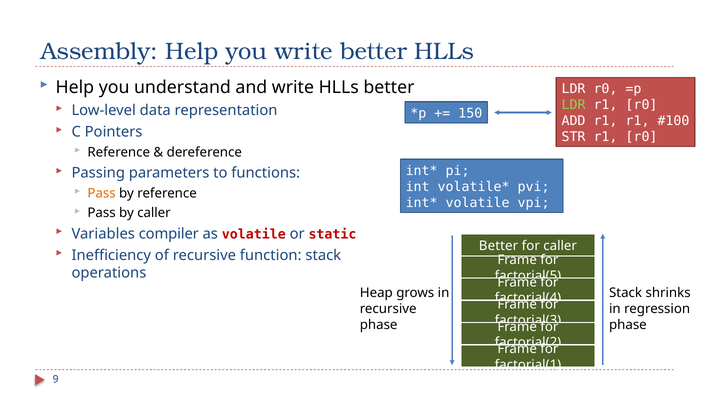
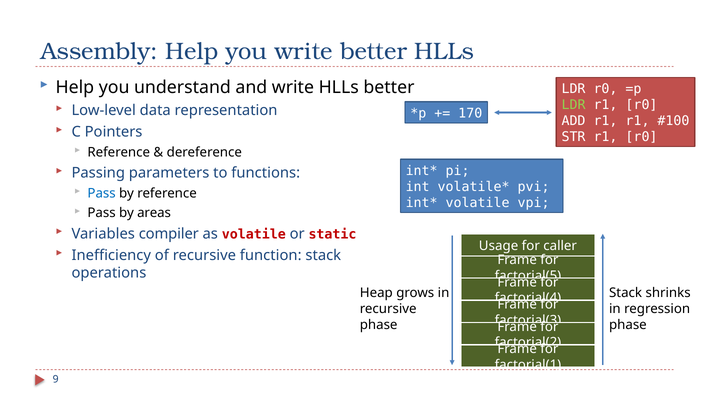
150: 150 -> 170
Pass at (102, 193) colour: orange -> blue
by caller: caller -> areas
Better at (499, 246): Better -> Usage
